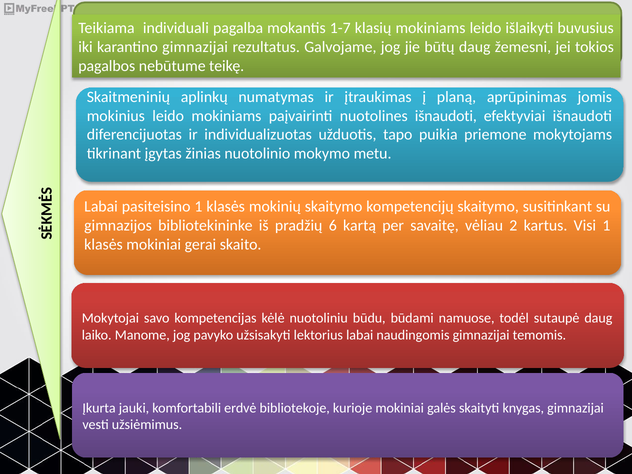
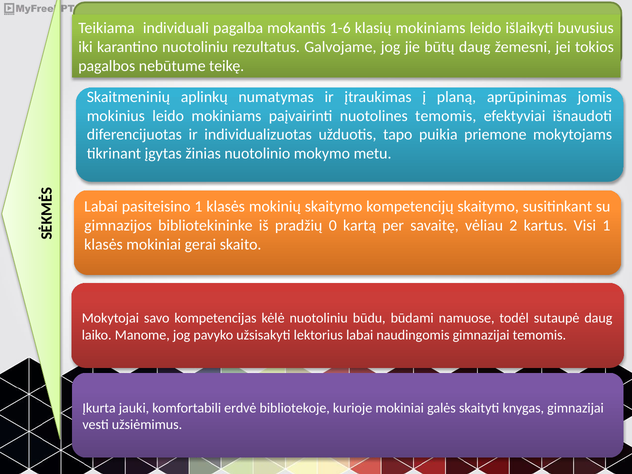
1-7: 1-7 -> 1-6
karantino gimnazijai: gimnazijai -> nuotoliniu
nuotolines išnaudoti: išnaudoti -> temomis
6: 6 -> 0
